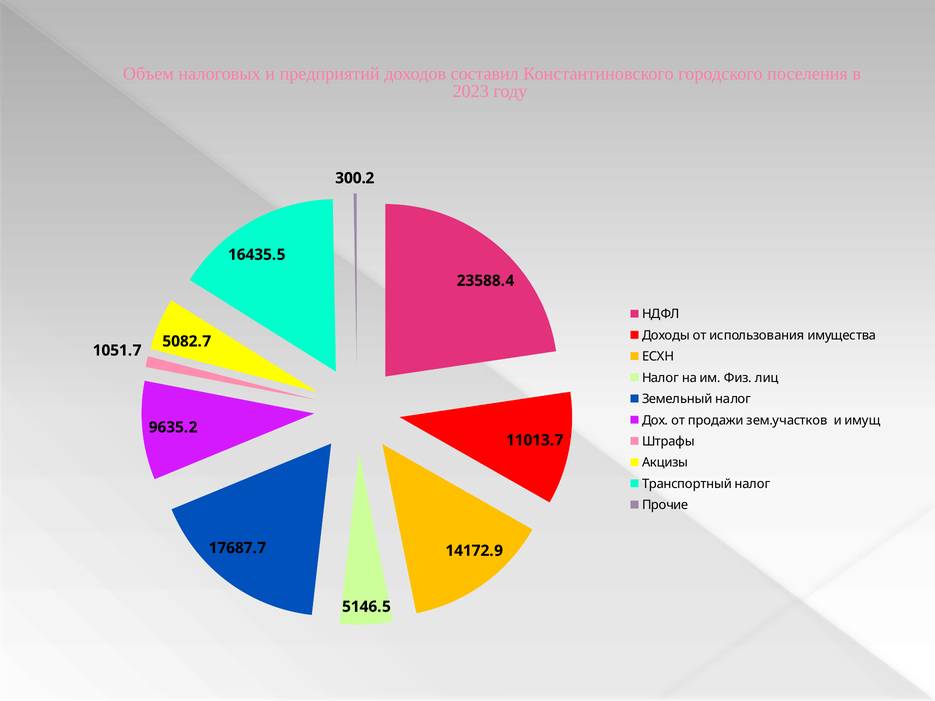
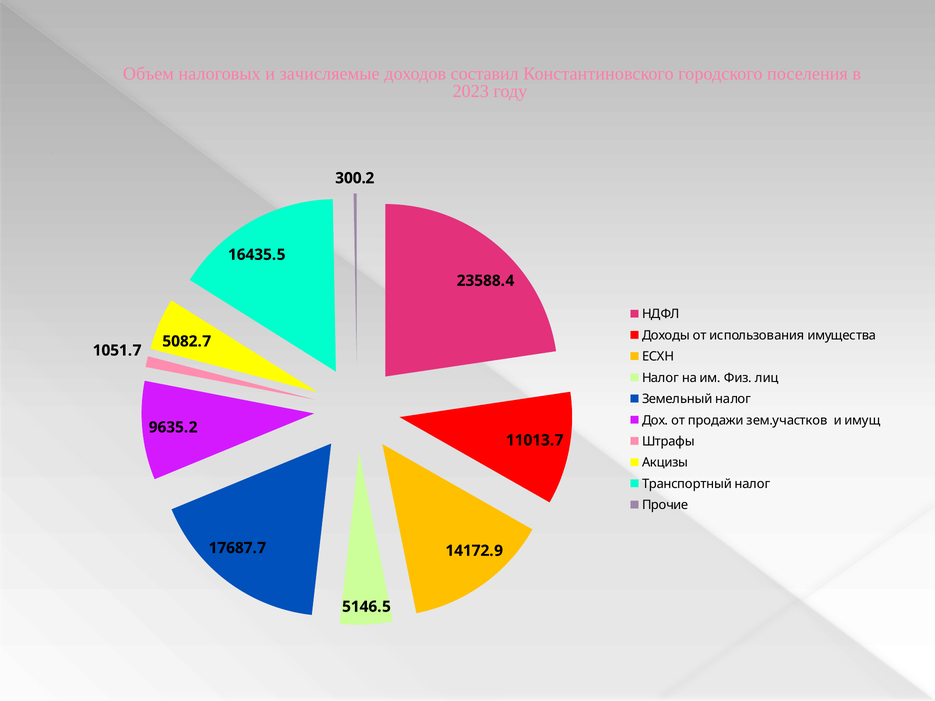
предприятий: предприятий -> зачисляемые
